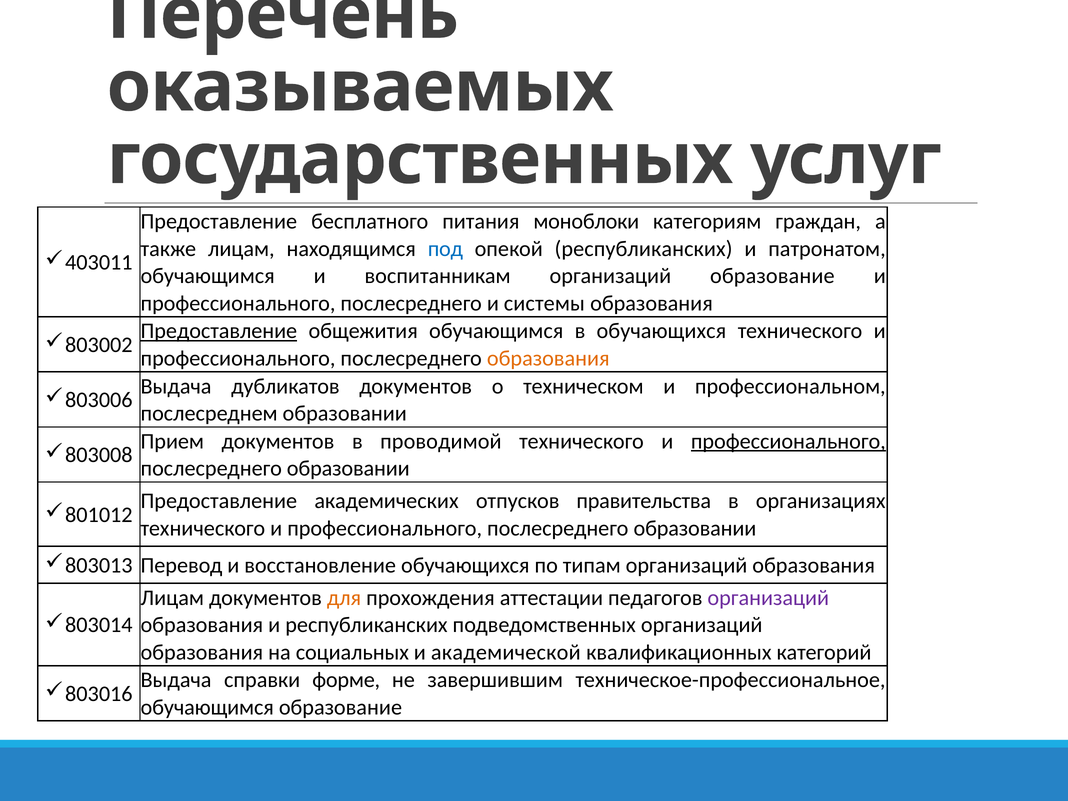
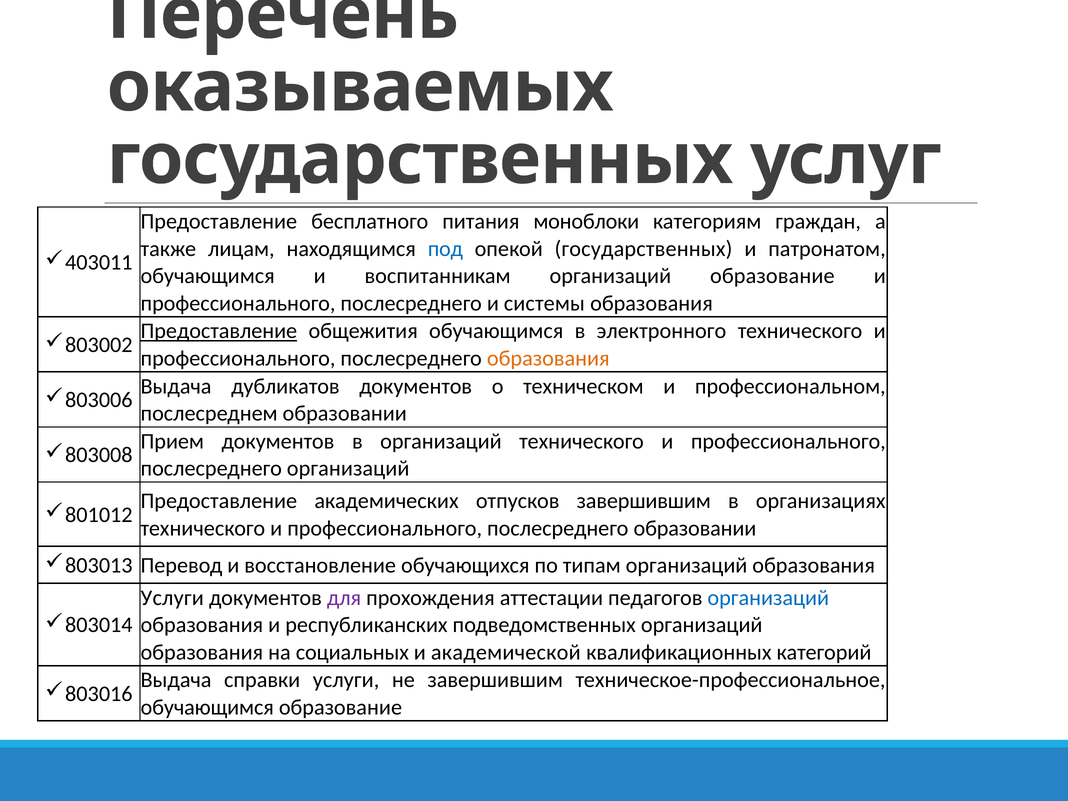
опекой республиканских: республиканских -> государственных
в обучающихся: обучающихся -> электронного
в проводимой: проводимой -> организаций
профессионального at (788, 441) underline: present -> none
образовании at (348, 469): образовании -> организаций
отпусков правительства: правительства -> завершившим
Лицам at (172, 598): Лицам -> Услуги
для colour: orange -> purple
организаций at (768, 598) colour: purple -> blue
справки форме: форме -> услуги
